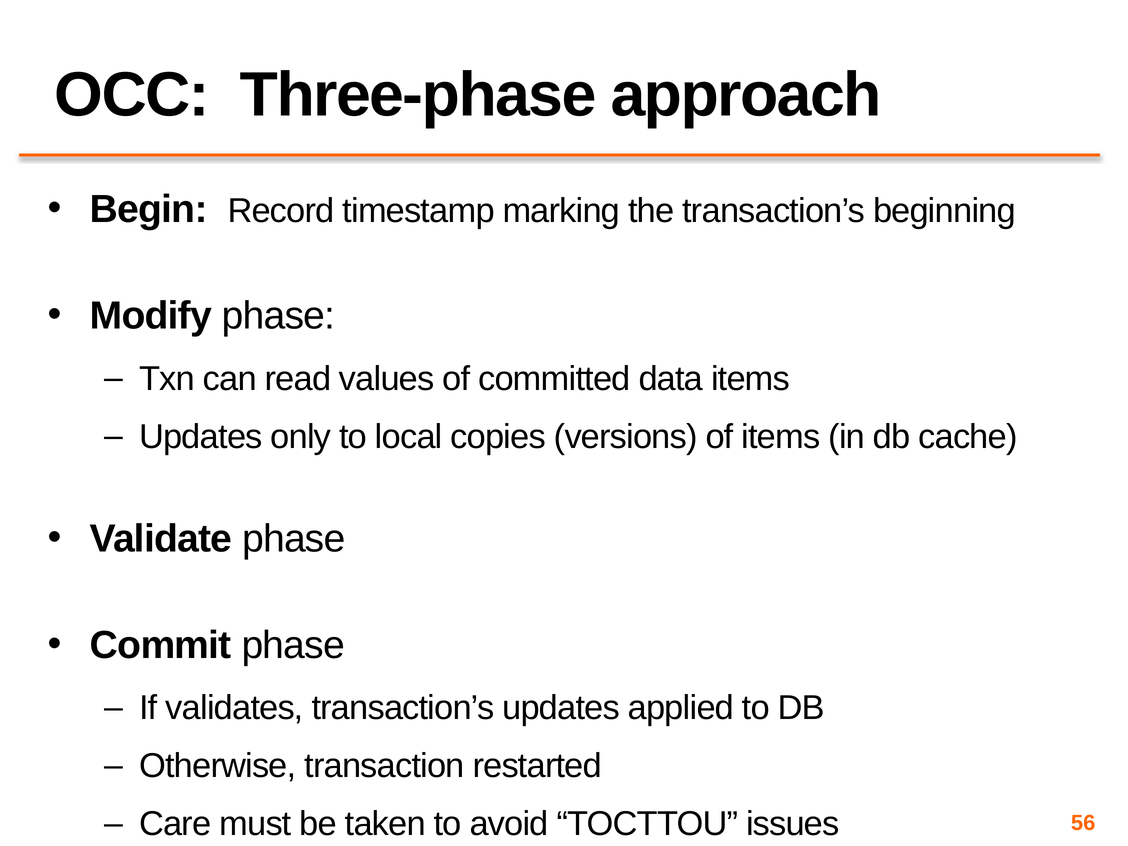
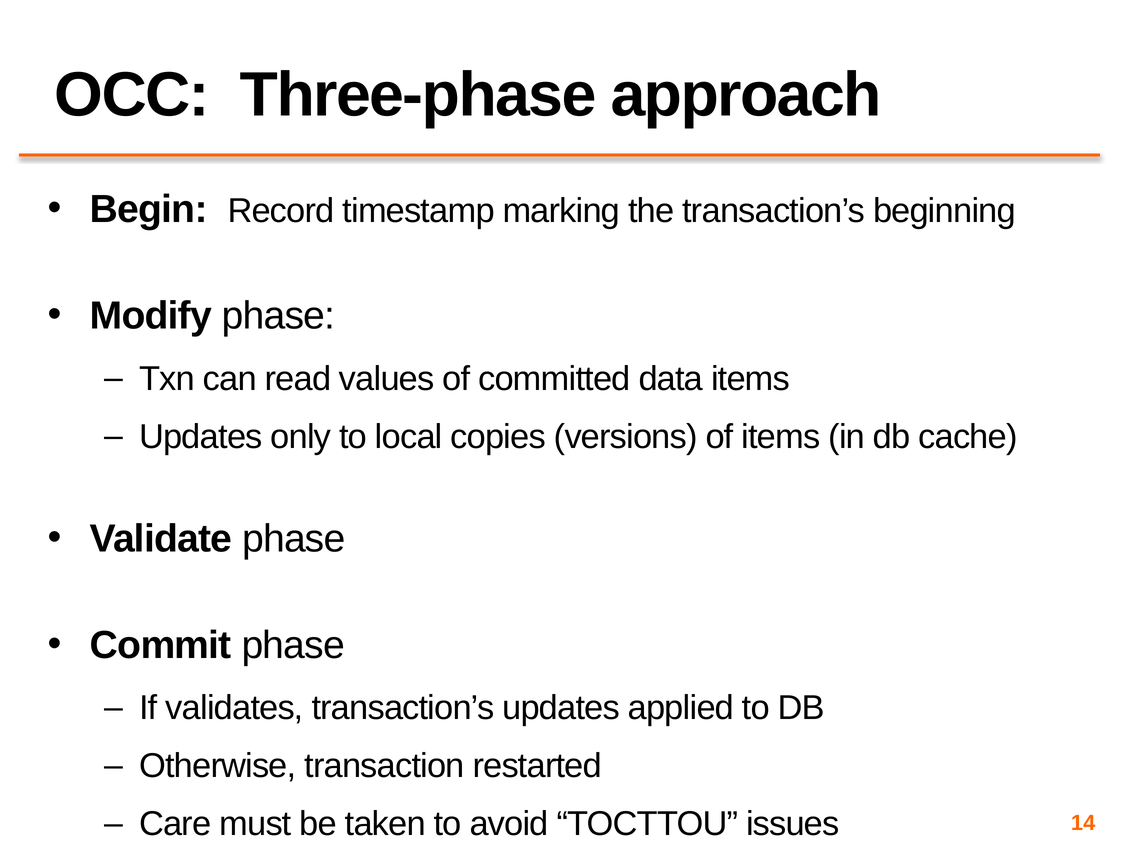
56: 56 -> 14
